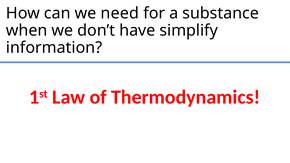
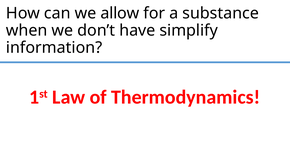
need: need -> allow
